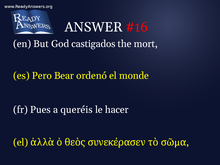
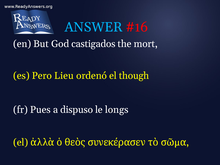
ANSWER colour: white -> light blue
Bear: Bear -> Lieu
monde: monde -> though
queréis: queréis -> dispuso
hacer: hacer -> longs
